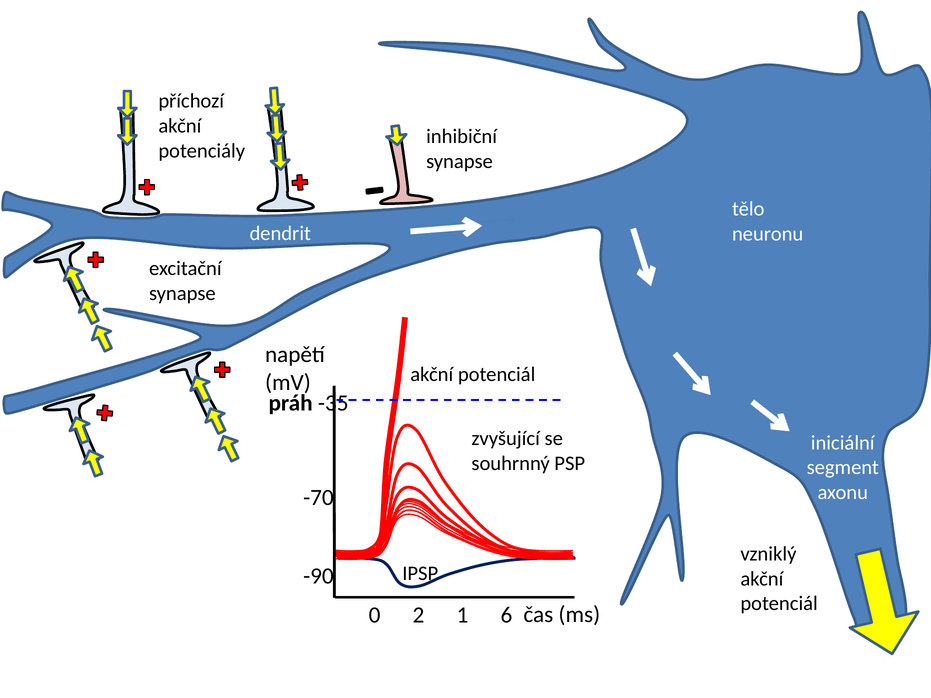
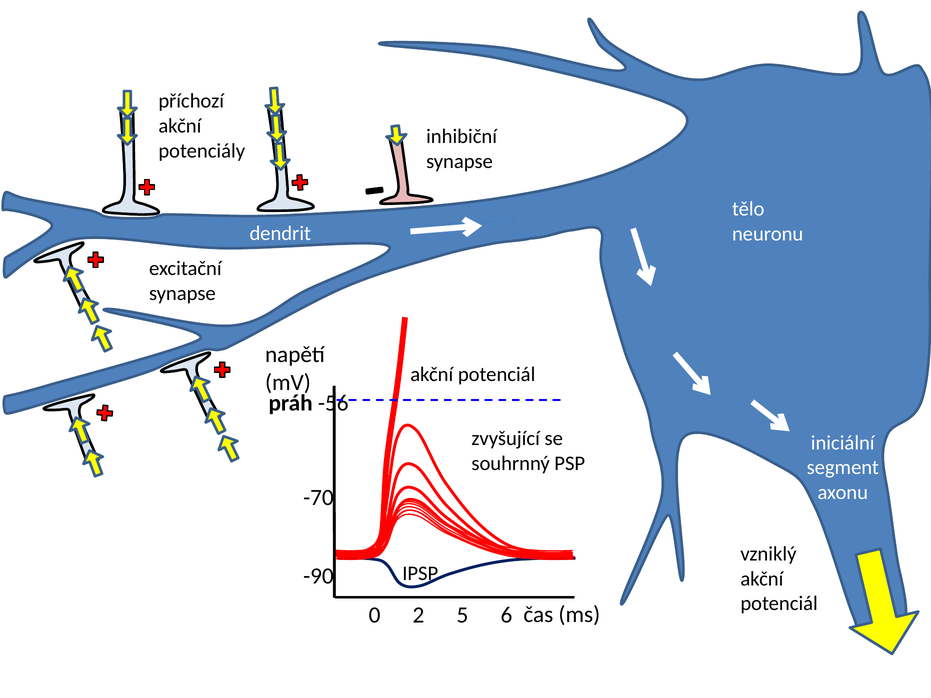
-35: -35 -> -56
1: 1 -> 5
